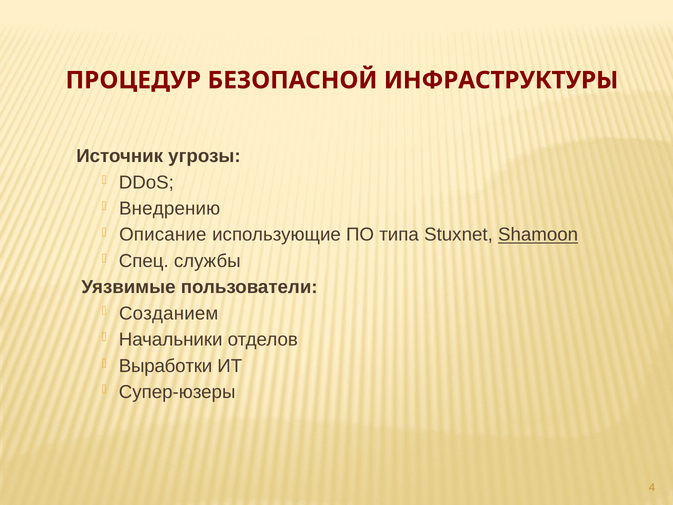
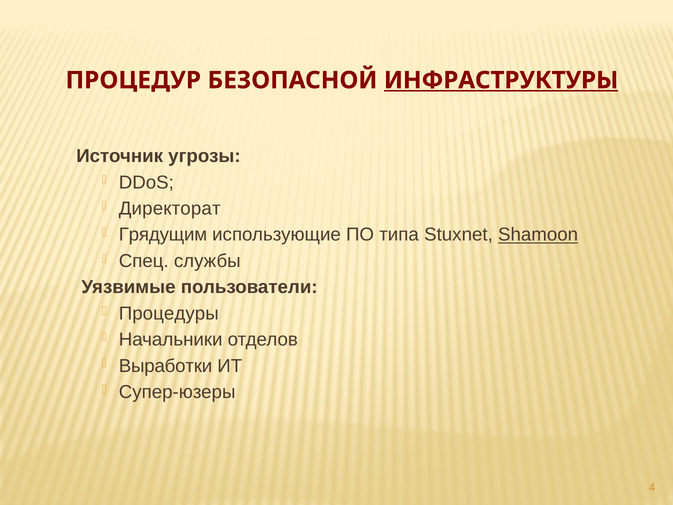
ИНФРАСТРУКТУРЫ underline: none -> present
Внедрению: Внедрению -> Директорат
Описание: Описание -> Грядущим
Созданием: Созданием -> Процедуры
